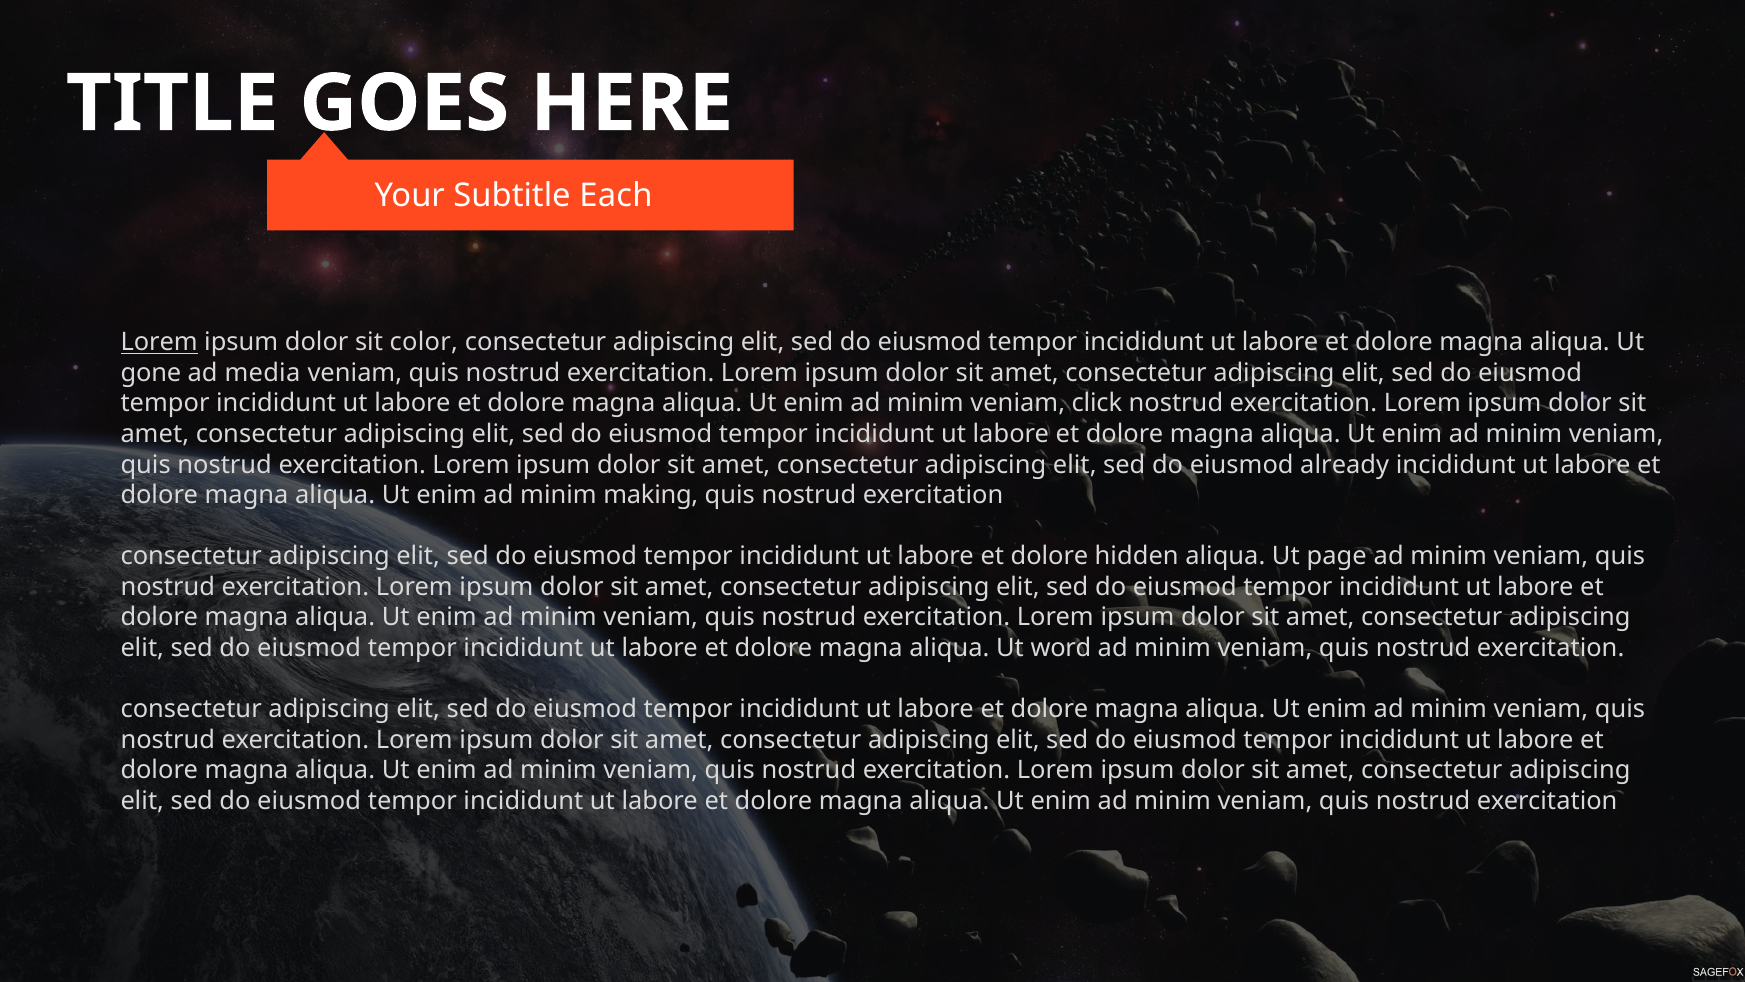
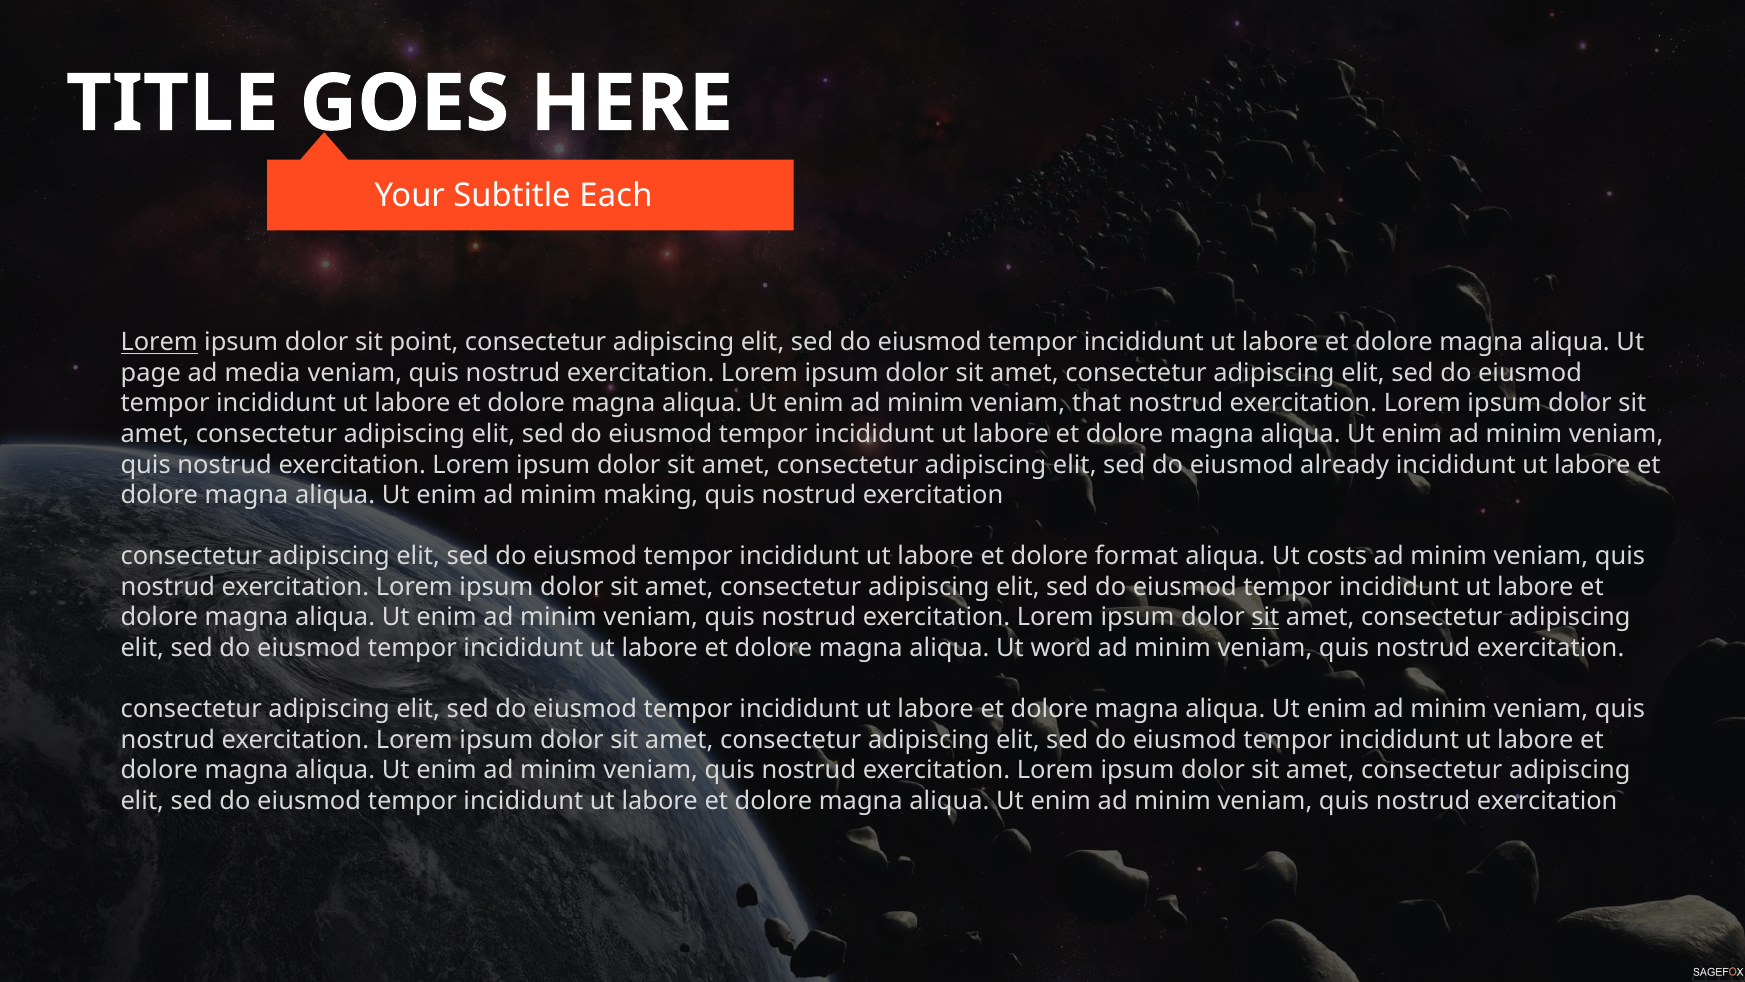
color: color -> point
gone: gone -> page
click: click -> that
hidden: hidden -> format
page: page -> costs
sit at (1265, 617) underline: none -> present
